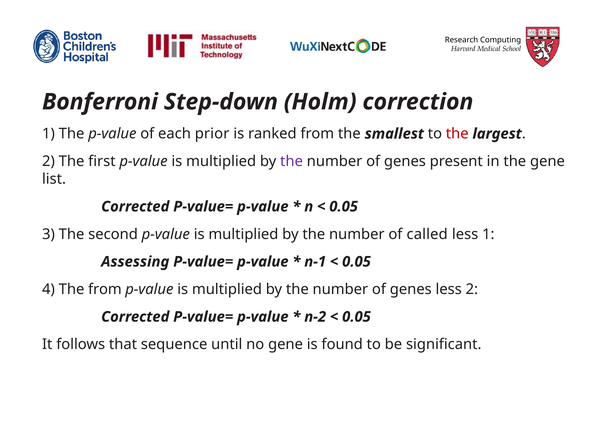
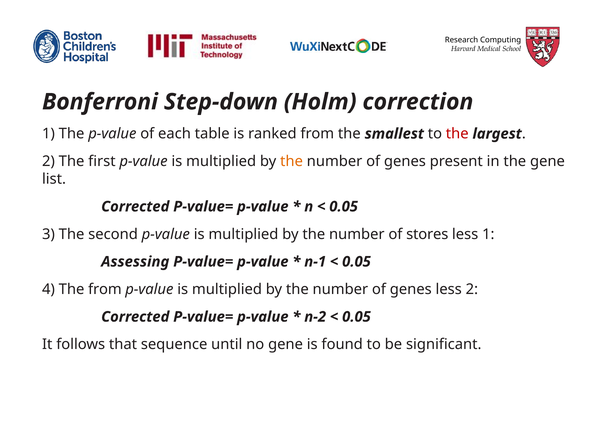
prior: prior -> table
the at (292, 161) colour: purple -> orange
called: called -> stores
